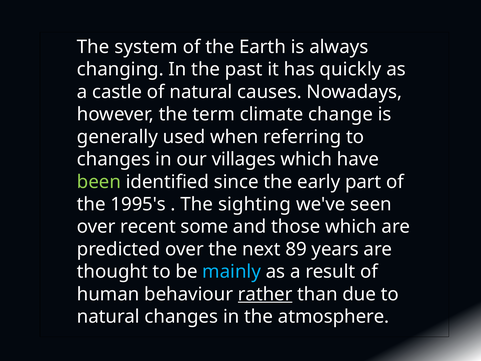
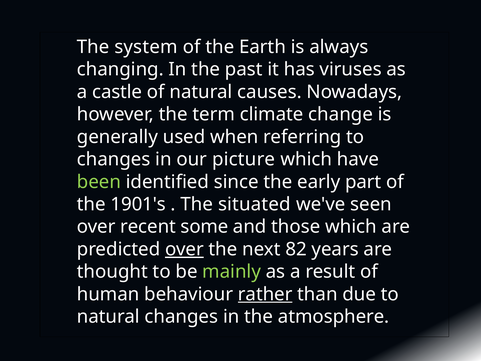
quickly: quickly -> viruses
villages: villages -> picture
1995's: 1995's -> 1901's
sighting: sighting -> situated
over at (184, 249) underline: none -> present
89: 89 -> 82
mainly colour: light blue -> light green
